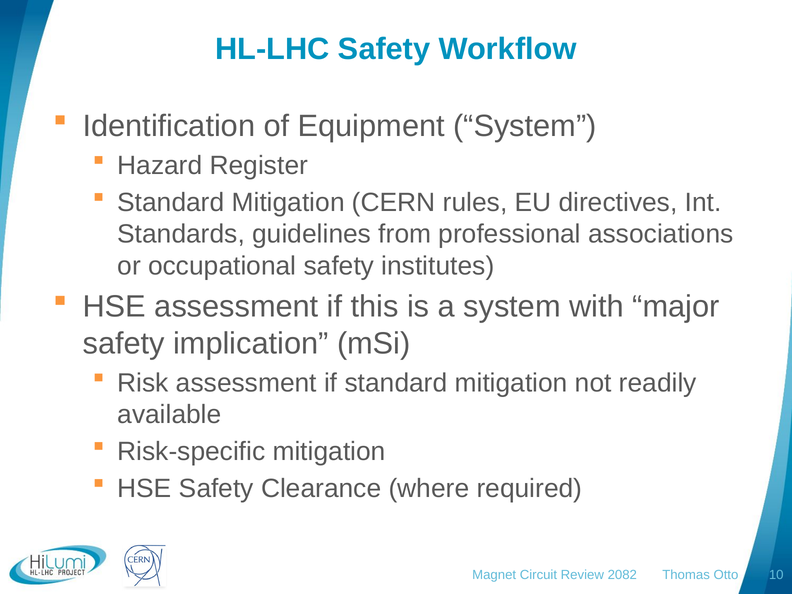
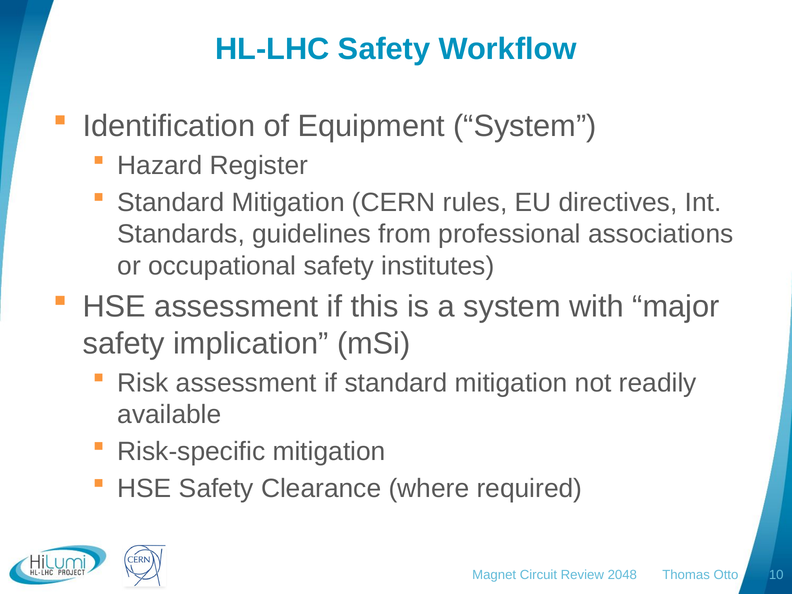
2082: 2082 -> 2048
